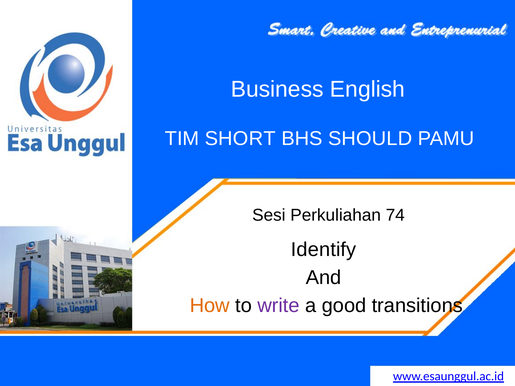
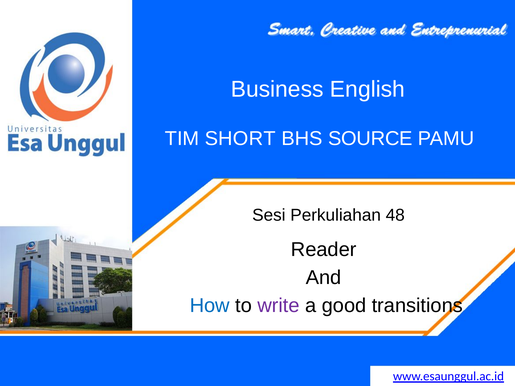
SHOULD: SHOULD -> SOURCE
74: 74 -> 48
Identify: Identify -> Reader
How colour: orange -> blue
